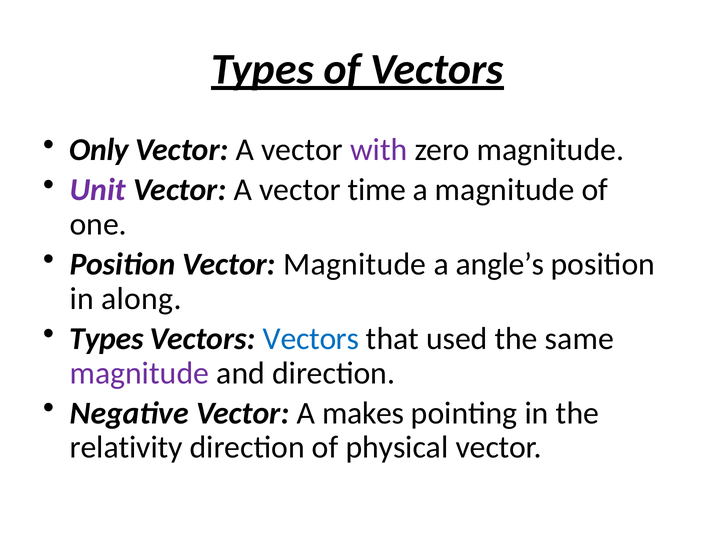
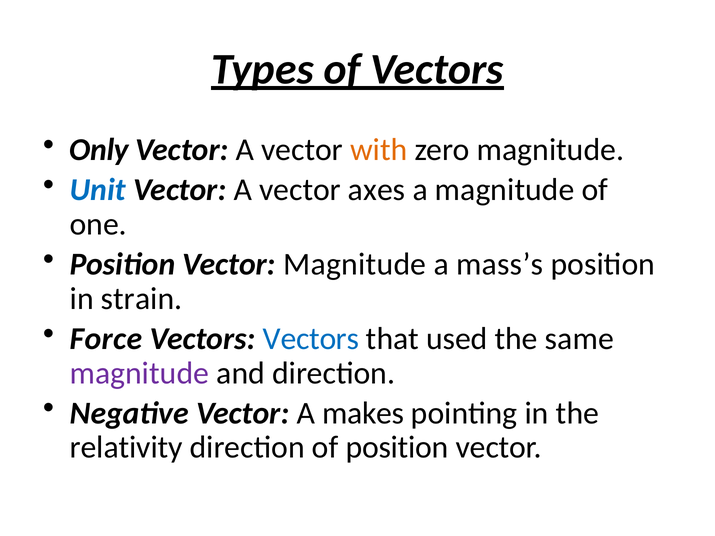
with colour: purple -> orange
Unit colour: purple -> blue
time: time -> axes
angle’s: angle’s -> mass’s
along: along -> strain
Types at (106, 339): Types -> Force
of physical: physical -> position
